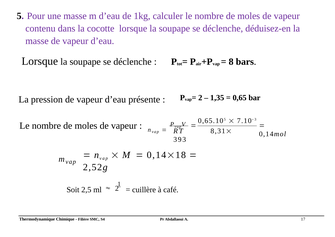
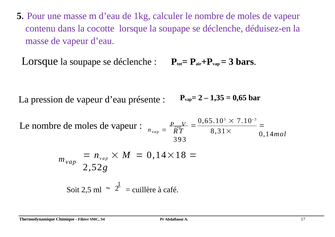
8 at (231, 62): 8 -> 3
